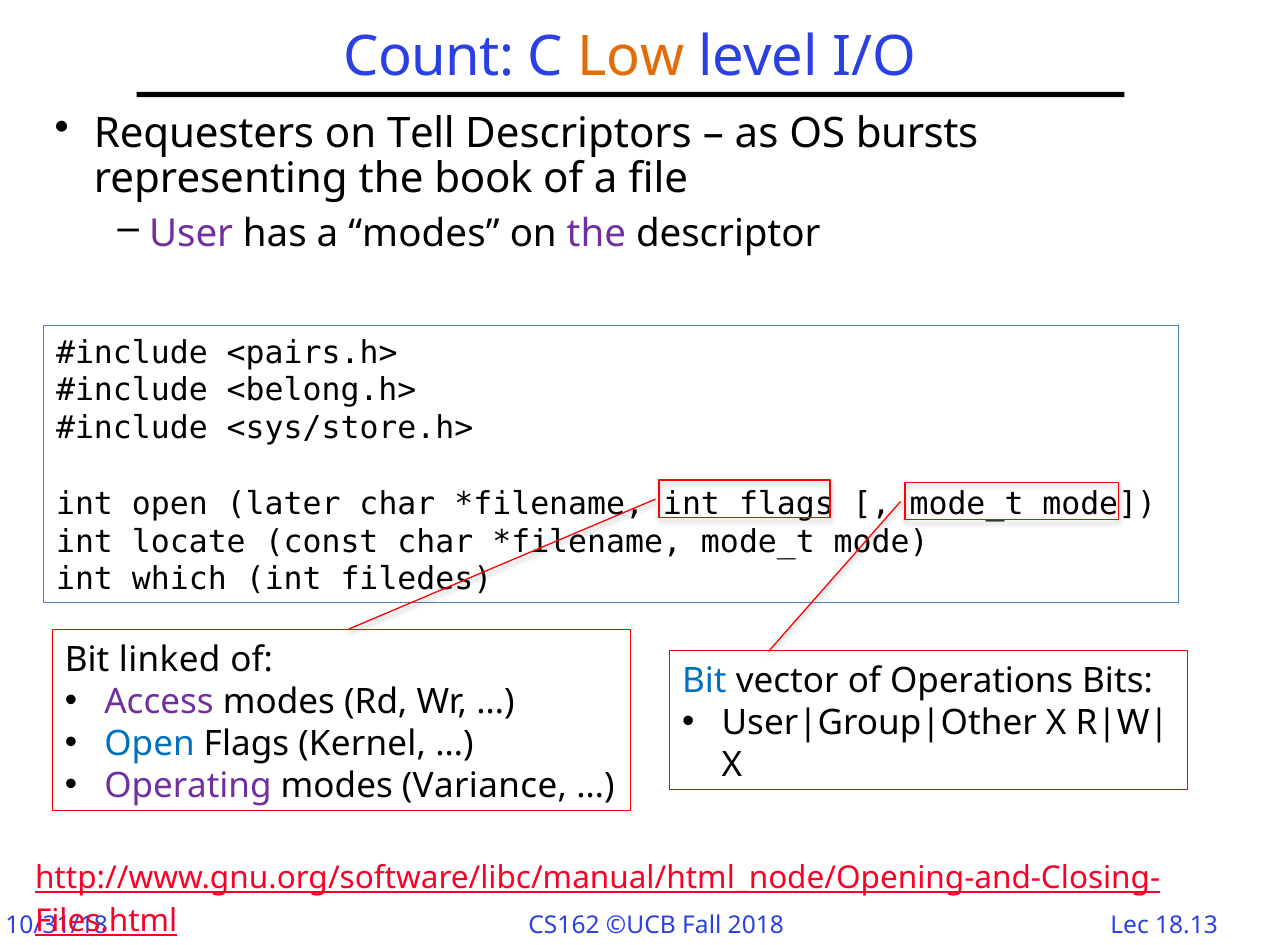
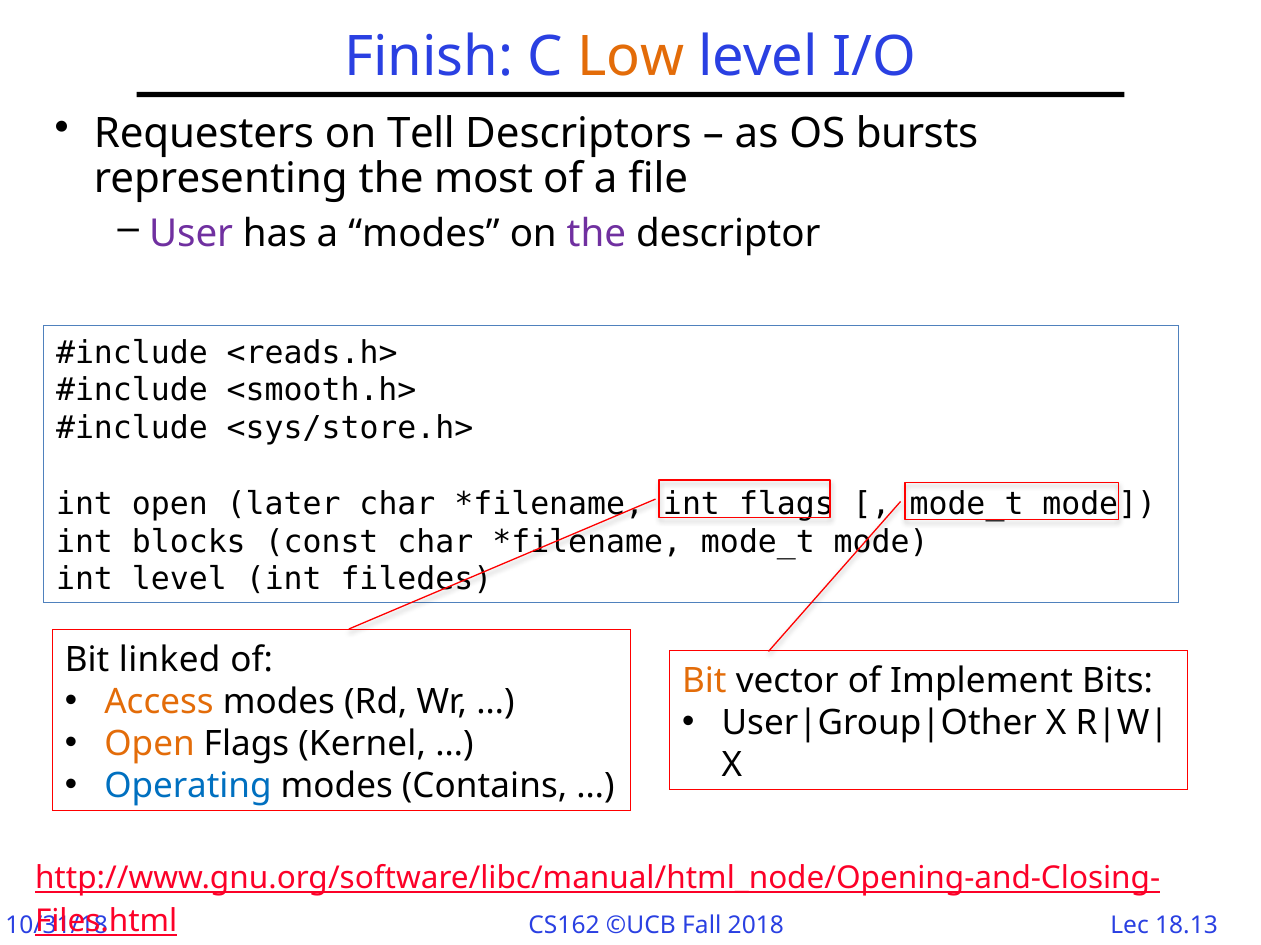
Count: Count -> Finish
book: book -> most
<pairs.h>: <pairs.h> -> <reads.h>
<belong.h>: <belong.h> -> <smooth.h>
locate: locate -> blocks
int which: which -> level
Bit at (704, 681) colour: blue -> orange
Operations: Operations -> Implement
Access colour: purple -> orange
Open at (149, 744) colour: blue -> orange
Operating colour: purple -> blue
Variance: Variance -> Contains
